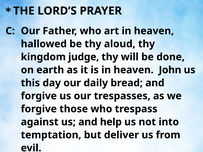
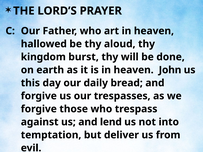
judge: judge -> burst
help: help -> lend
